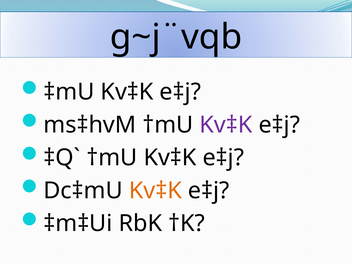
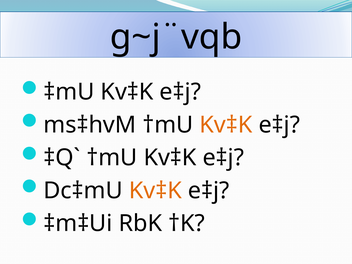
Kv‡K at (226, 125) colour: purple -> orange
